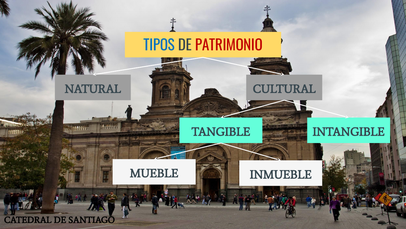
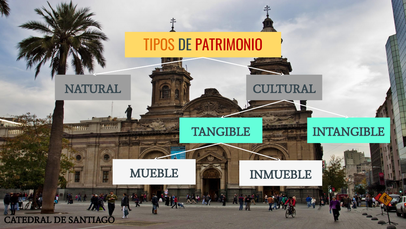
TIPOS colour: blue -> orange
